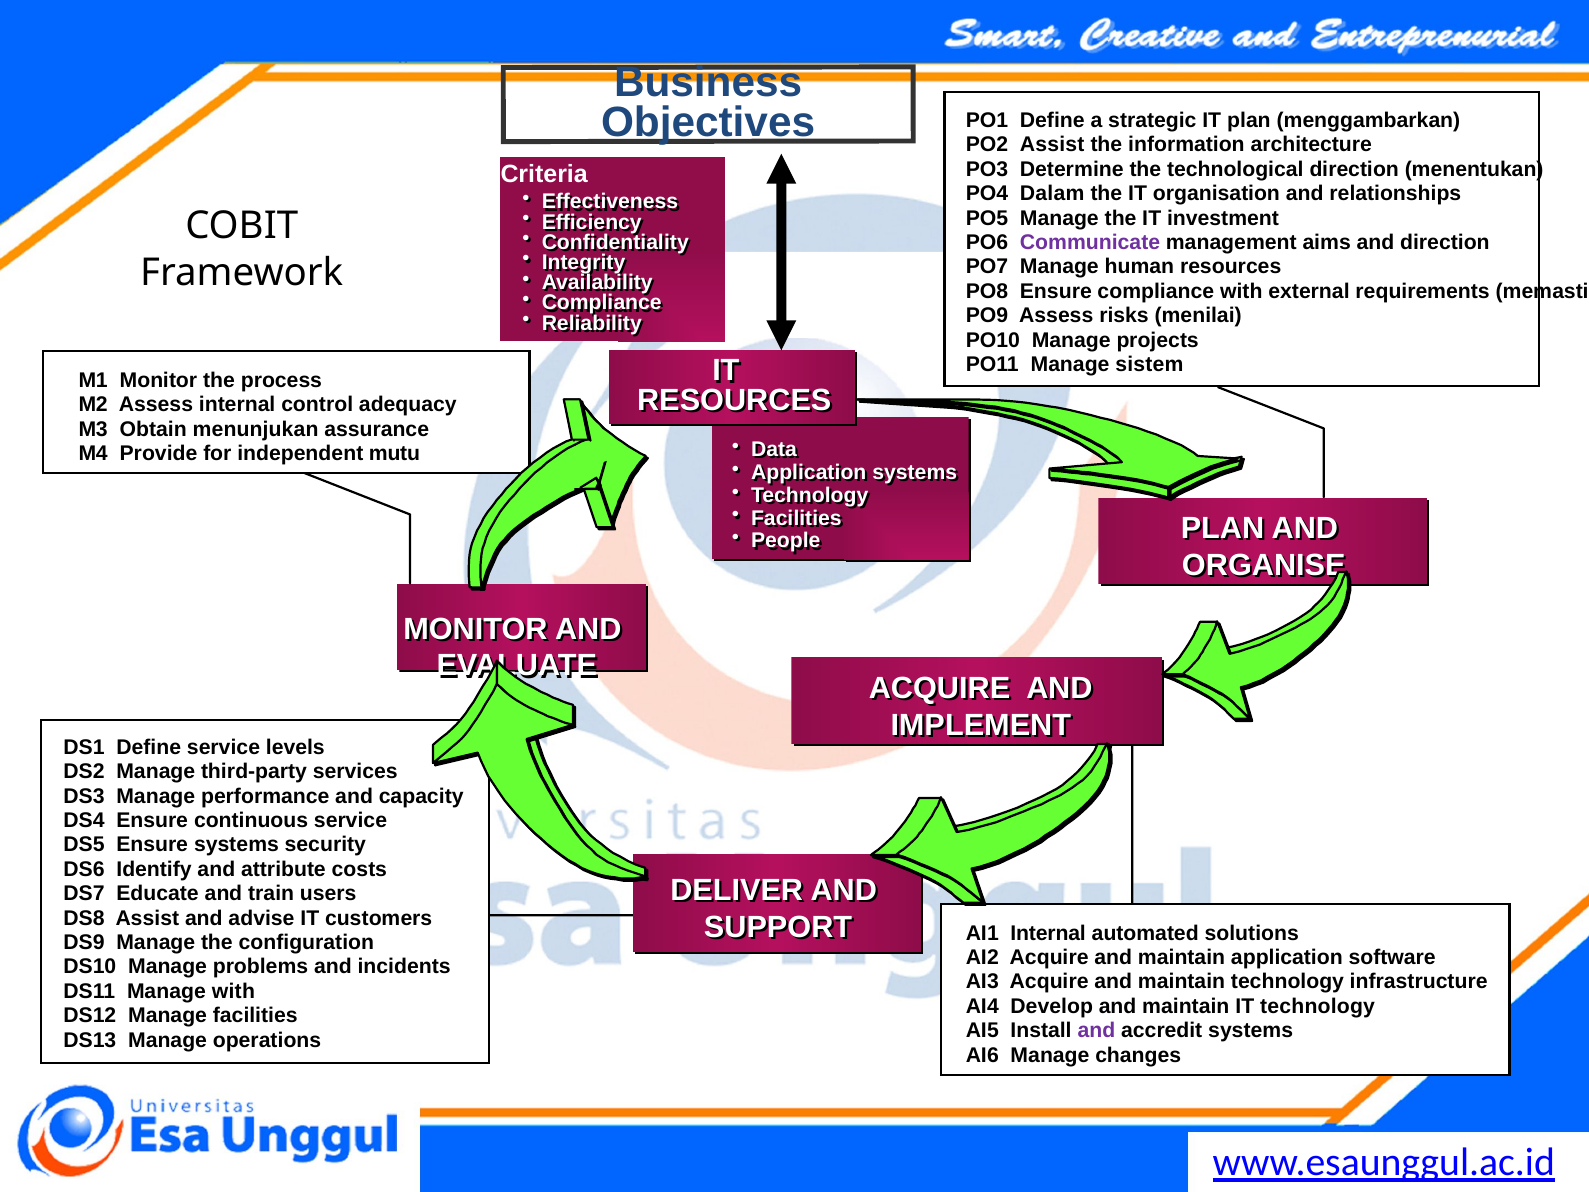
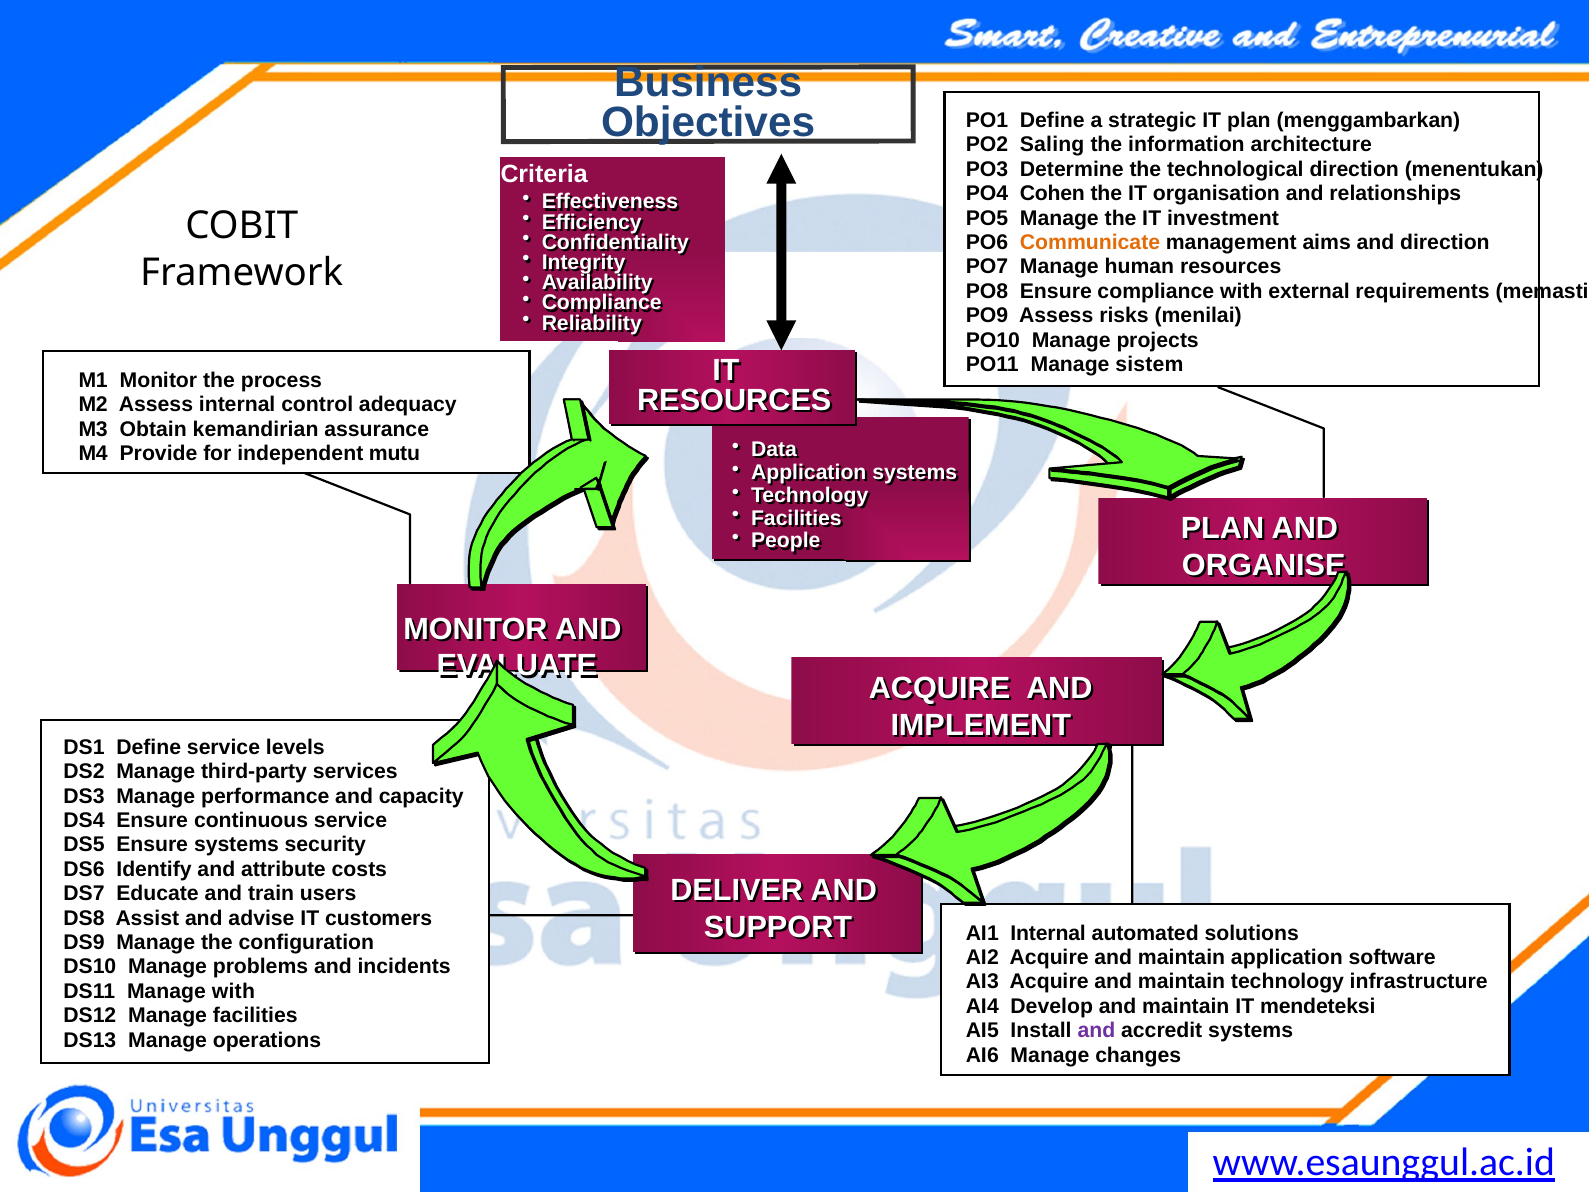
PO2 Assist: Assist -> Saling
Dalam: Dalam -> Cohen
Communicate colour: purple -> orange
menunjukan: menunjukan -> kemandirian
IT technology: technology -> mendeteksi
